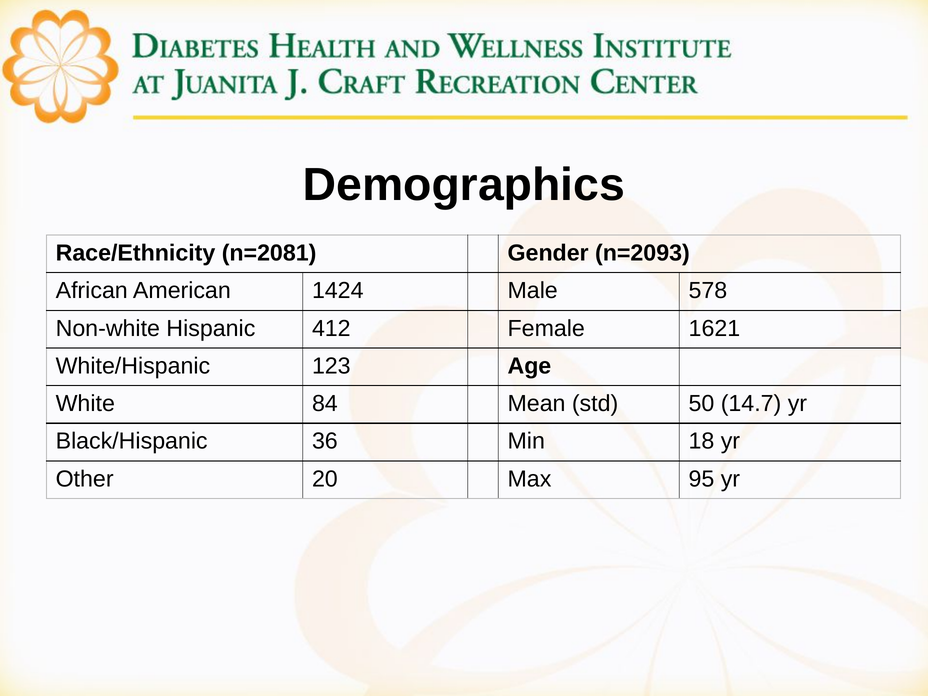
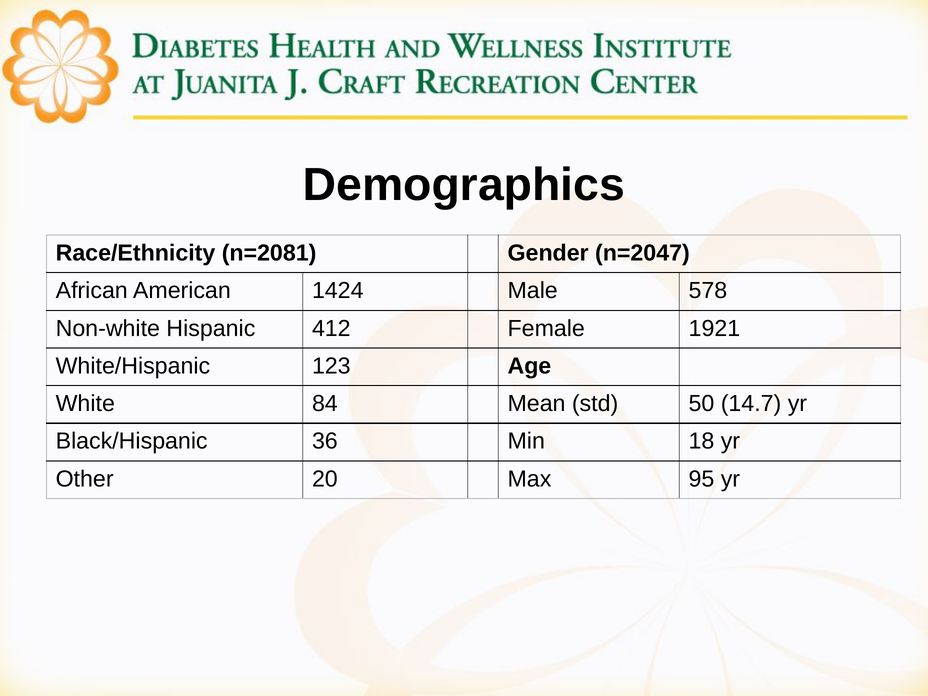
n=2093: n=2093 -> n=2047
1621: 1621 -> 1921
